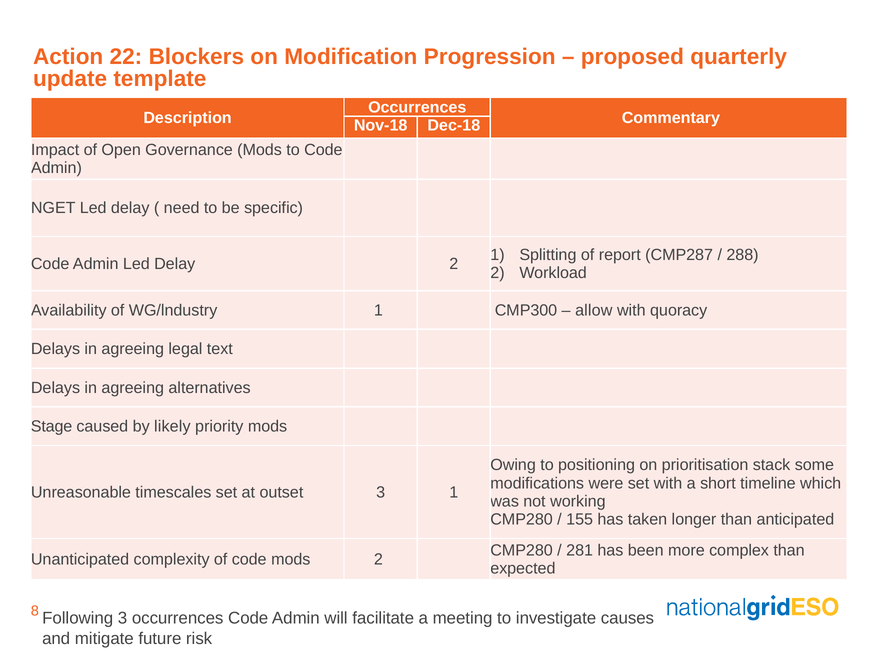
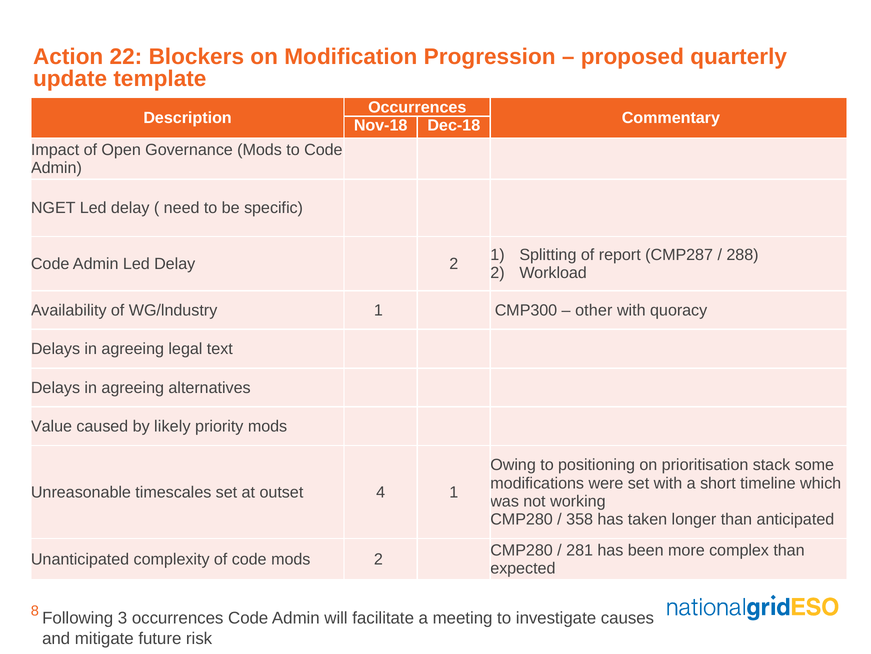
allow: allow -> other
Stage: Stage -> Value
outset 3: 3 -> 4
155: 155 -> 358
